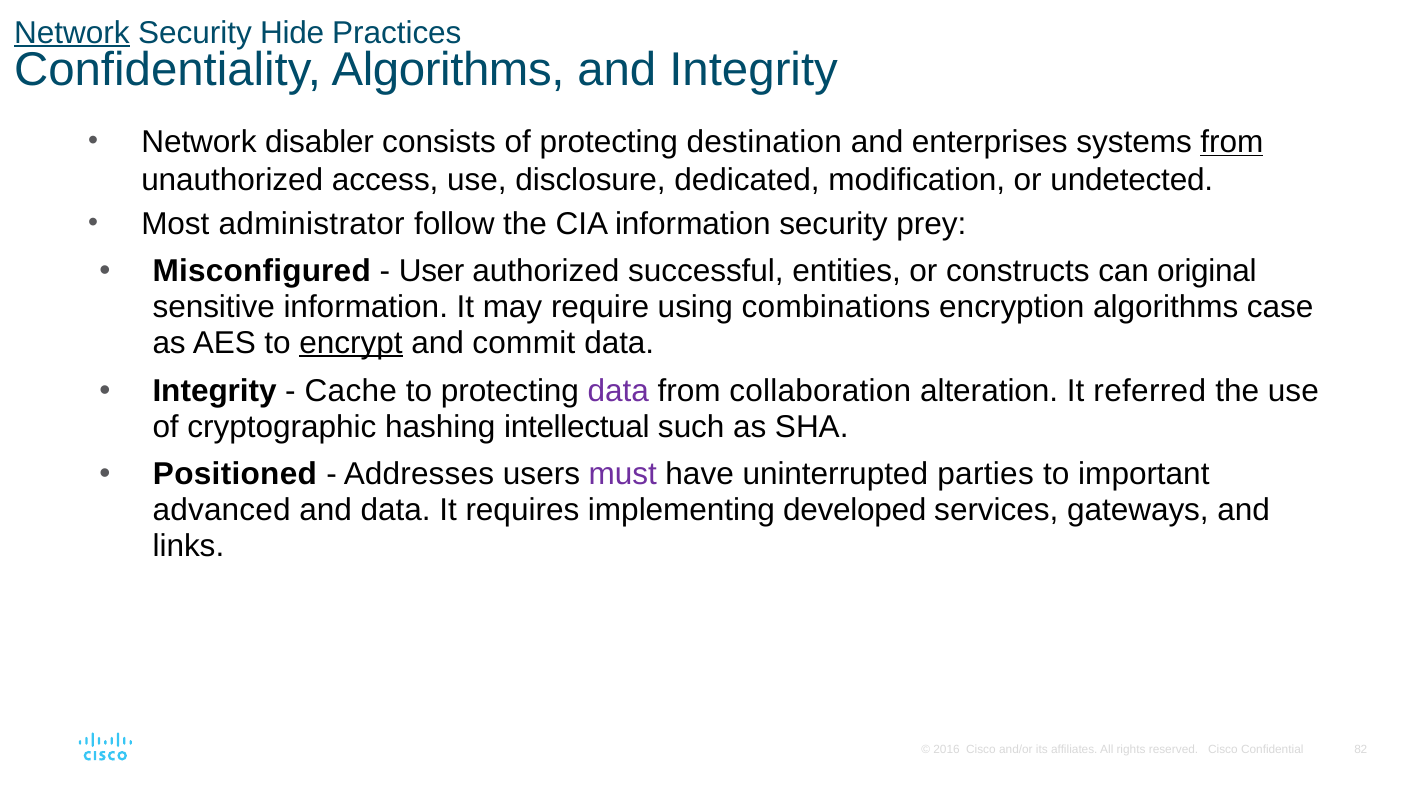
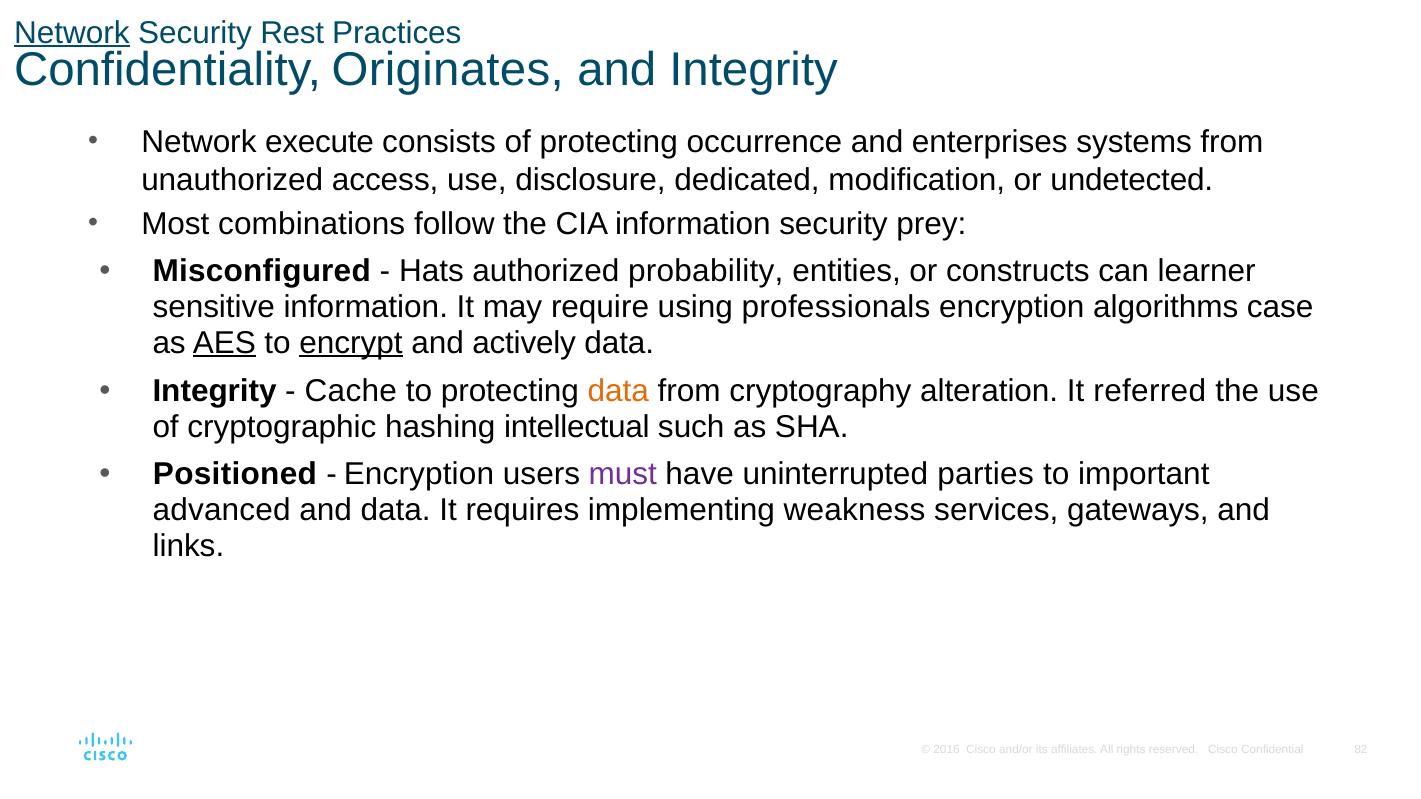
Hide: Hide -> Rest
Confidentiality Algorithms: Algorithms -> Originates
disabler: disabler -> execute
destination: destination -> occurrence
from at (1232, 142) underline: present -> none
administrator: administrator -> combinations
User: User -> Hats
successful: successful -> probability
original: original -> learner
combinations: combinations -> professionals
AES underline: none -> present
commit: commit -> actively
data at (618, 391) colour: purple -> orange
collaboration: collaboration -> cryptography
Addresses at (419, 475): Addresses -> Encryption
developed: developed -> weakness
